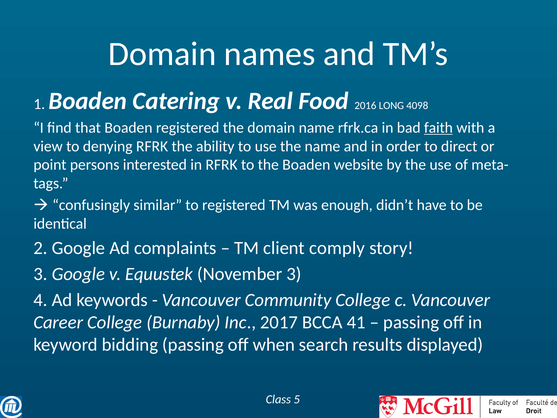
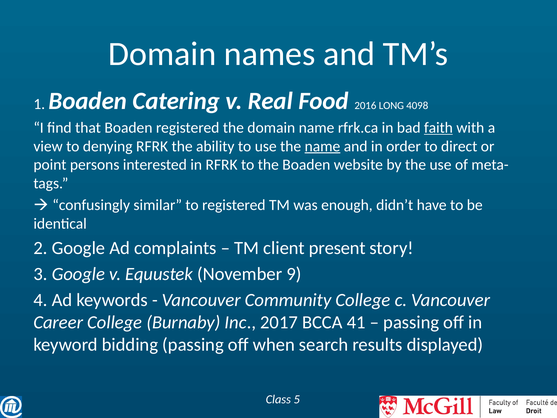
name at (322, 146) underline: none -> present
comply: comply -> present
November 3: 3 -> 9
